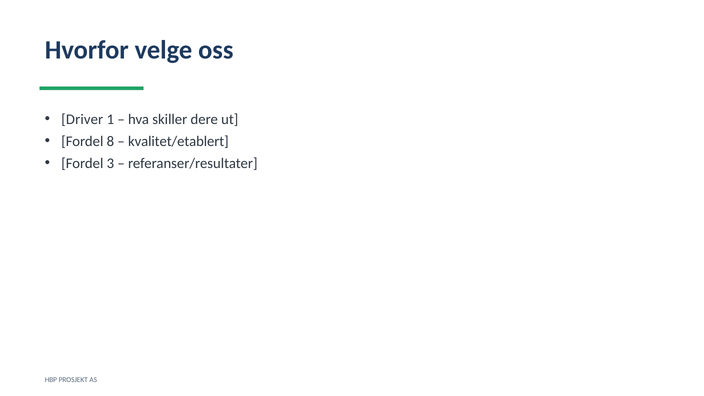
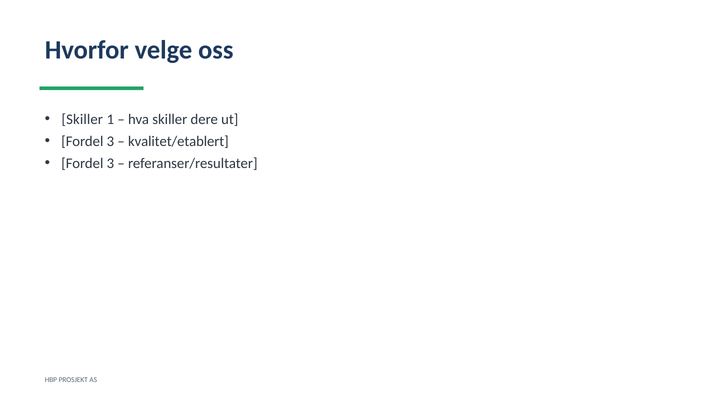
Driver at (82, 119): Driver -> Skiller
8 at (110, 141): 8 -> 3
